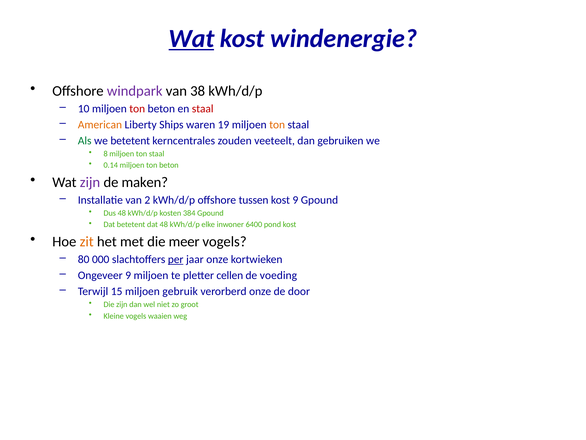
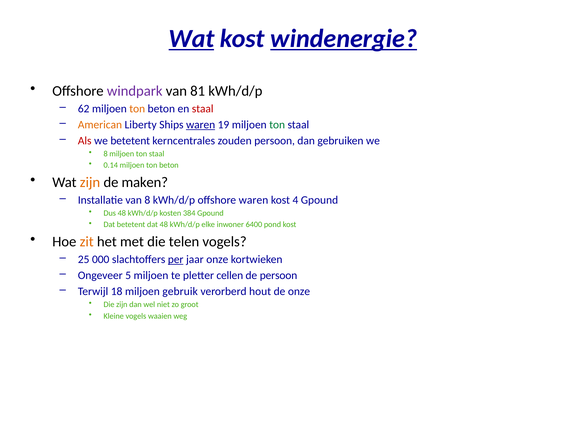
windenergie underline: none -> present
38: 38 -> 81
10: 10 -> 62
ton at (137, 109) colour: red -> orange
waren at (201, 125) underline: none -> present
ton at (277, 125) colour: orange -> green
Als colour: green -> red
zouden veeteelt: veeteelt -> persoon
zijn at (90, 182) colour: purple -> orange
van 2: 2 -> 8
offshore tussen: tussen -> waren
kost 9: 9 -> 4
meer: meer -> telen
80: 80 -> 25
Ongeveer 9: 9 -> 5
de voeding: voeding -> persoon
15: 15 -> 18
verorberd onze: onze -> hout
de door: door -> onze
